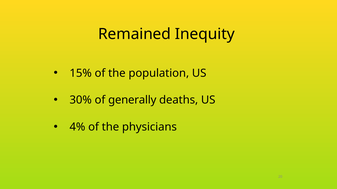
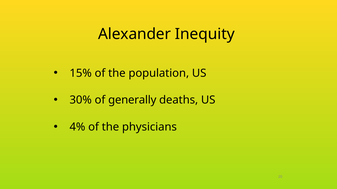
Remained: Remained -> Alexander
